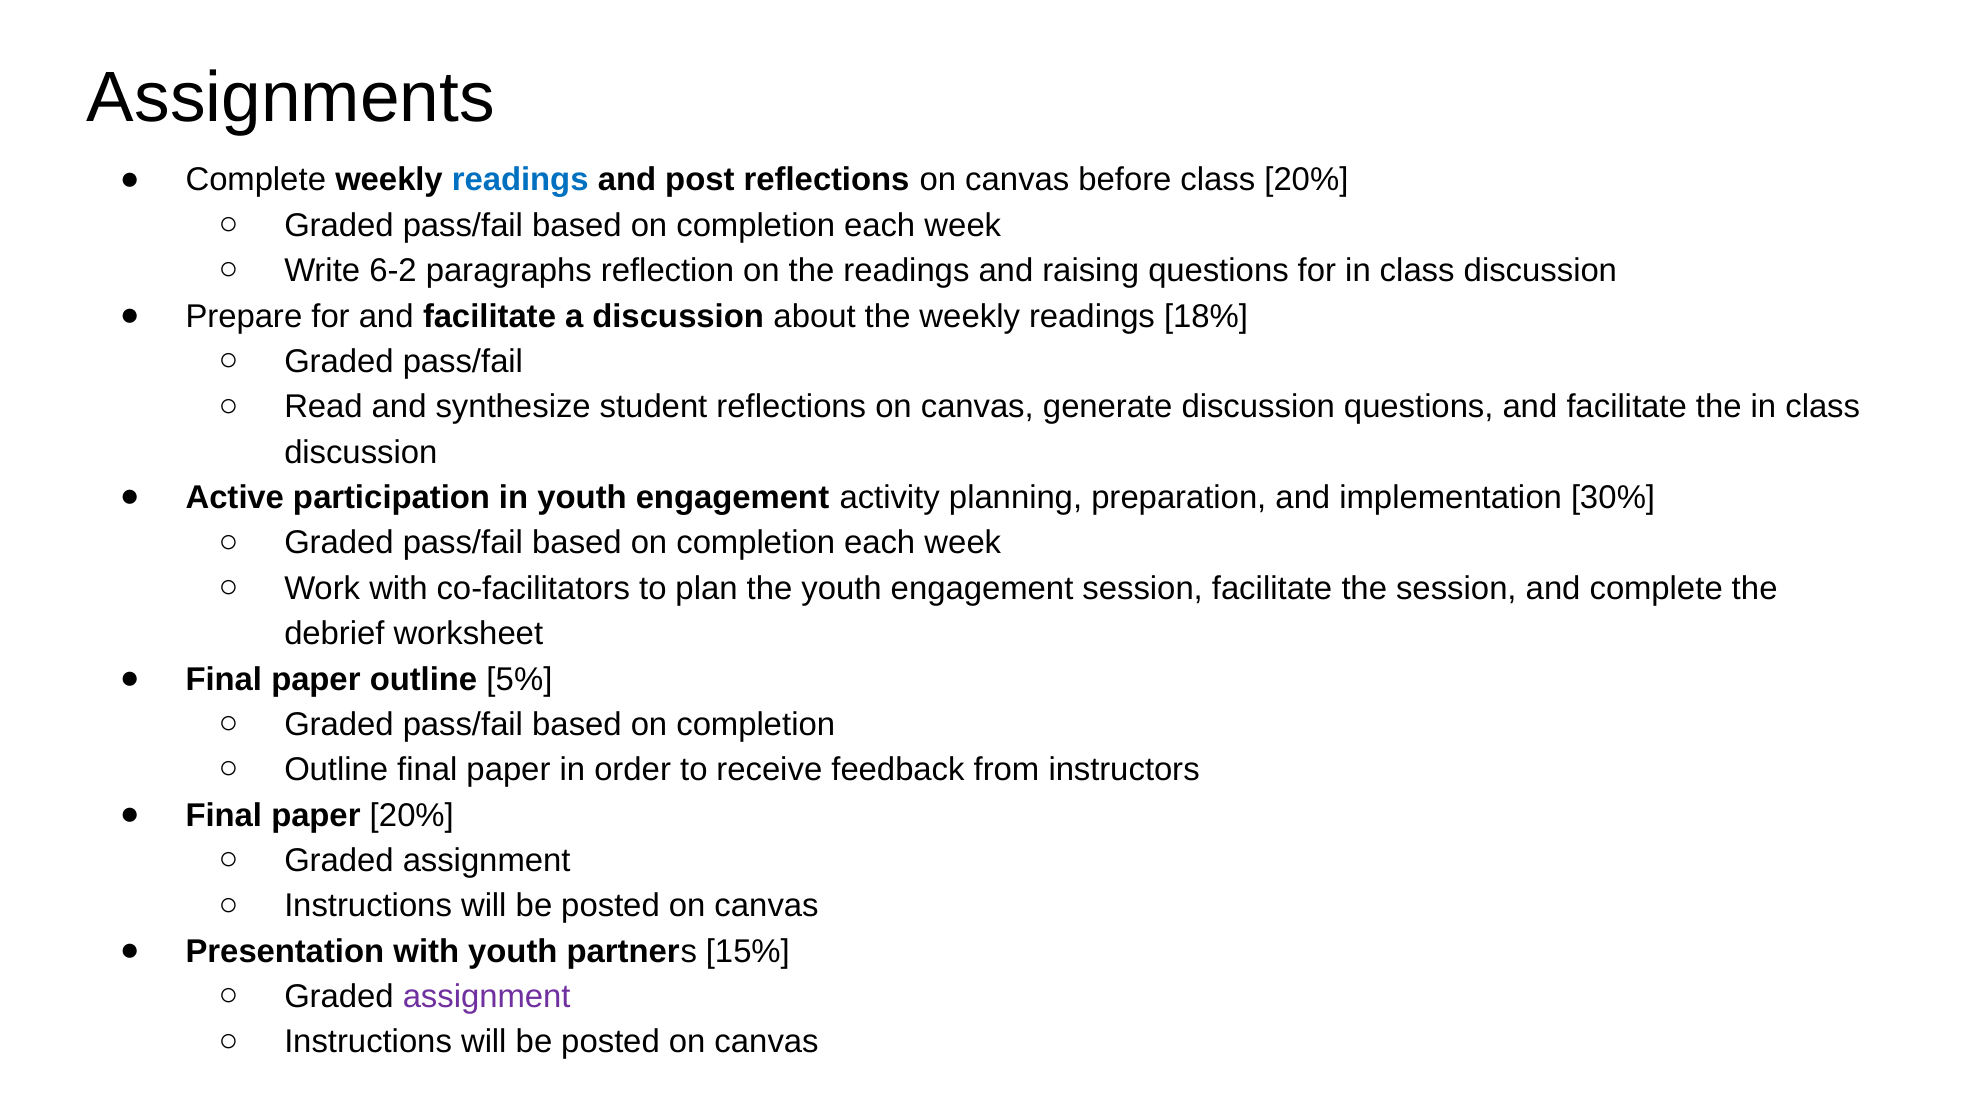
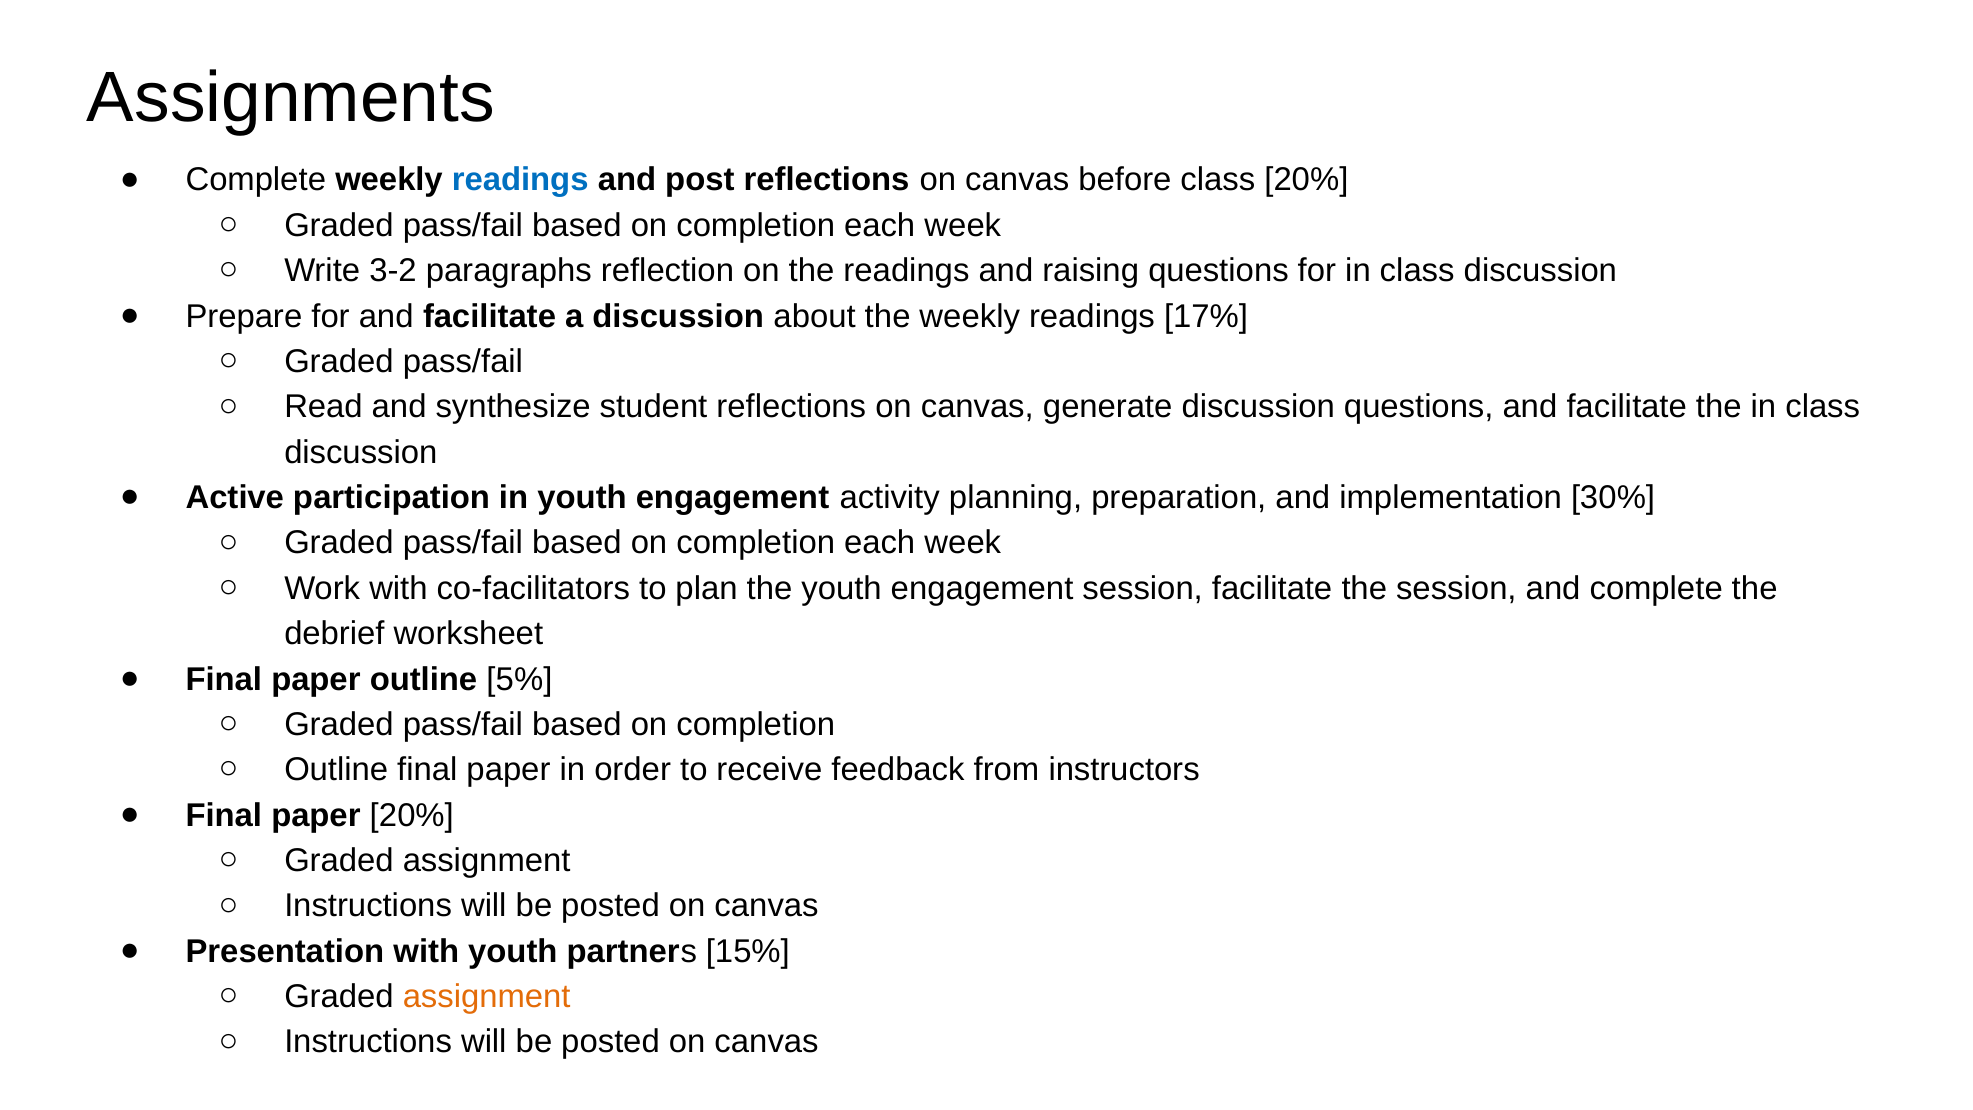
6-2: 6-2 -> 3-2
18%: 18% -> 17%
assignment at (487, 997) colour: purple -> orange
